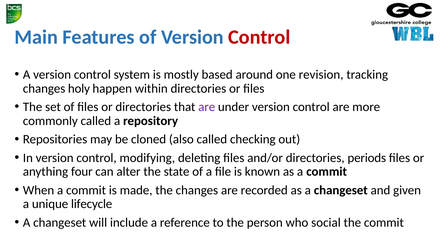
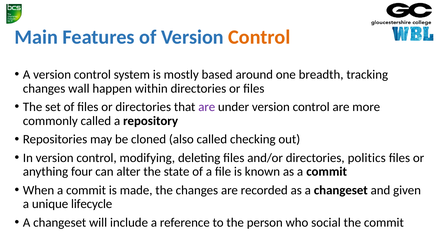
Control at (259, 37) colour: red -> orange
revision: revision -> breadth
holy: holy -> wall
periods: periods -> politics
